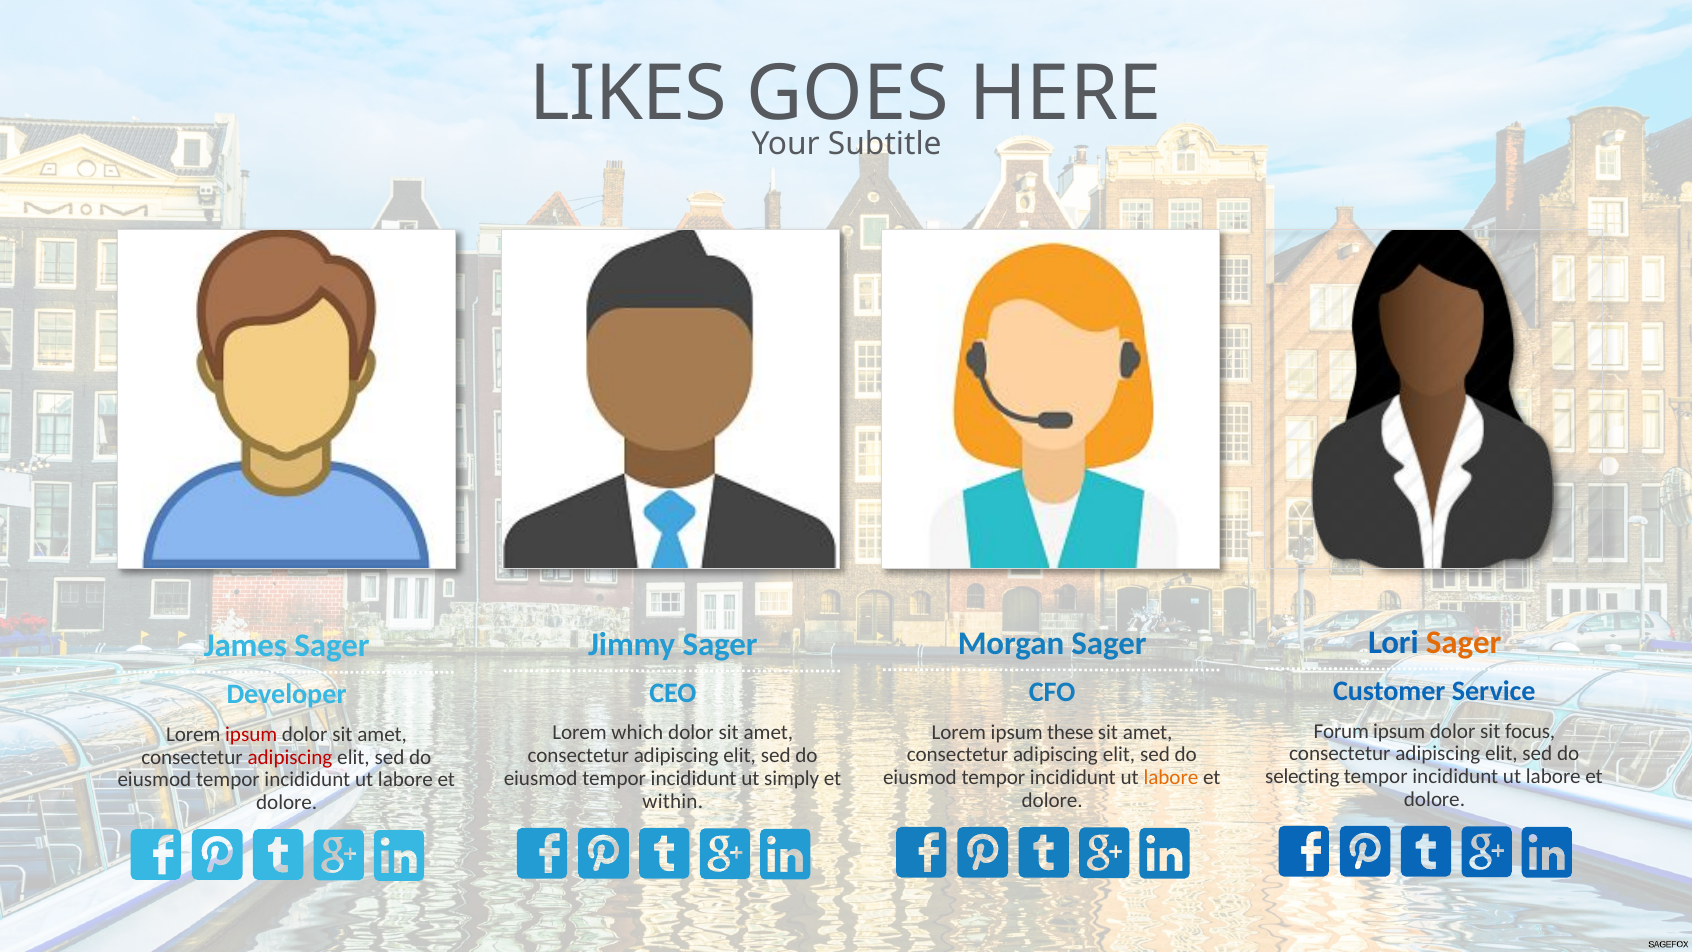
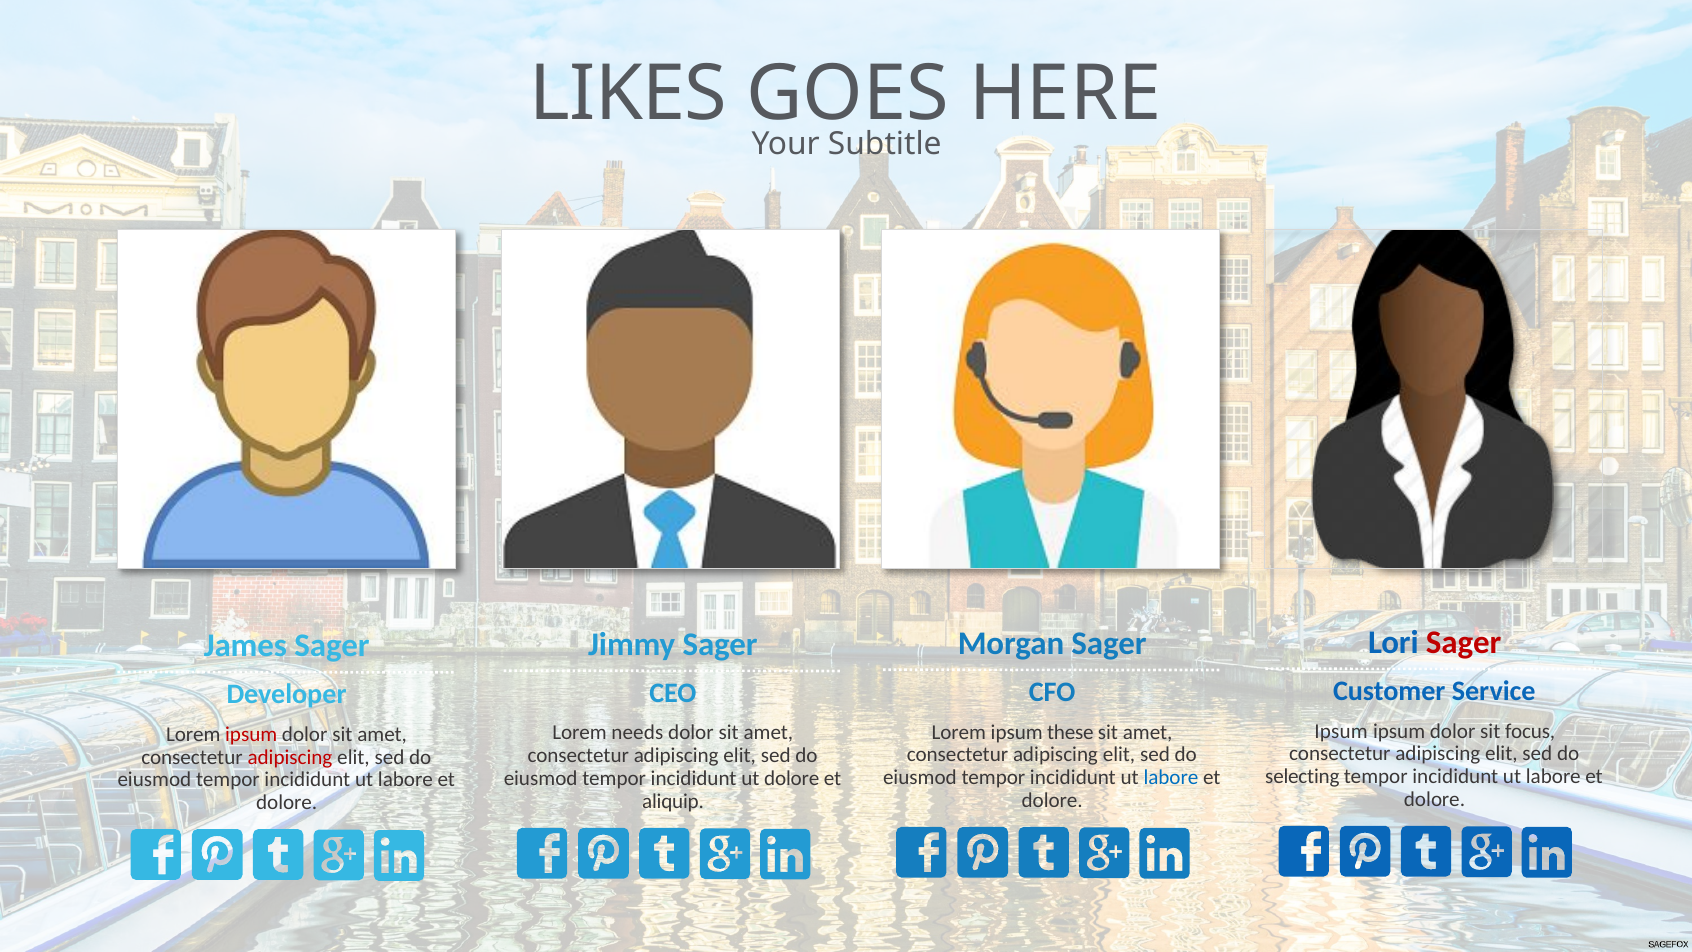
Sager at (1464, 642) colour: orange -> red
Forum at (1341, 731): Forum -> Ipsum
which: which -> needs
labore at (1171, 777) colour: orange -> blue
ut simply: simply -> dolore
within: within -> aliquip
